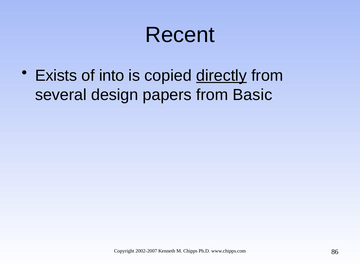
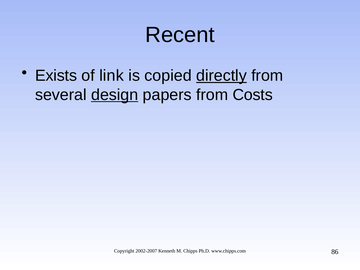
into: into -> link
design underline: none -> present
Basic: Basic -> Costs
